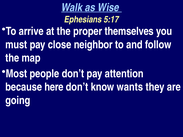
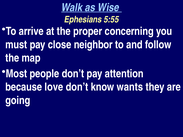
5:17: 5:17 -> 5:55
themselves: themselves -> concerning
here: here -> love
